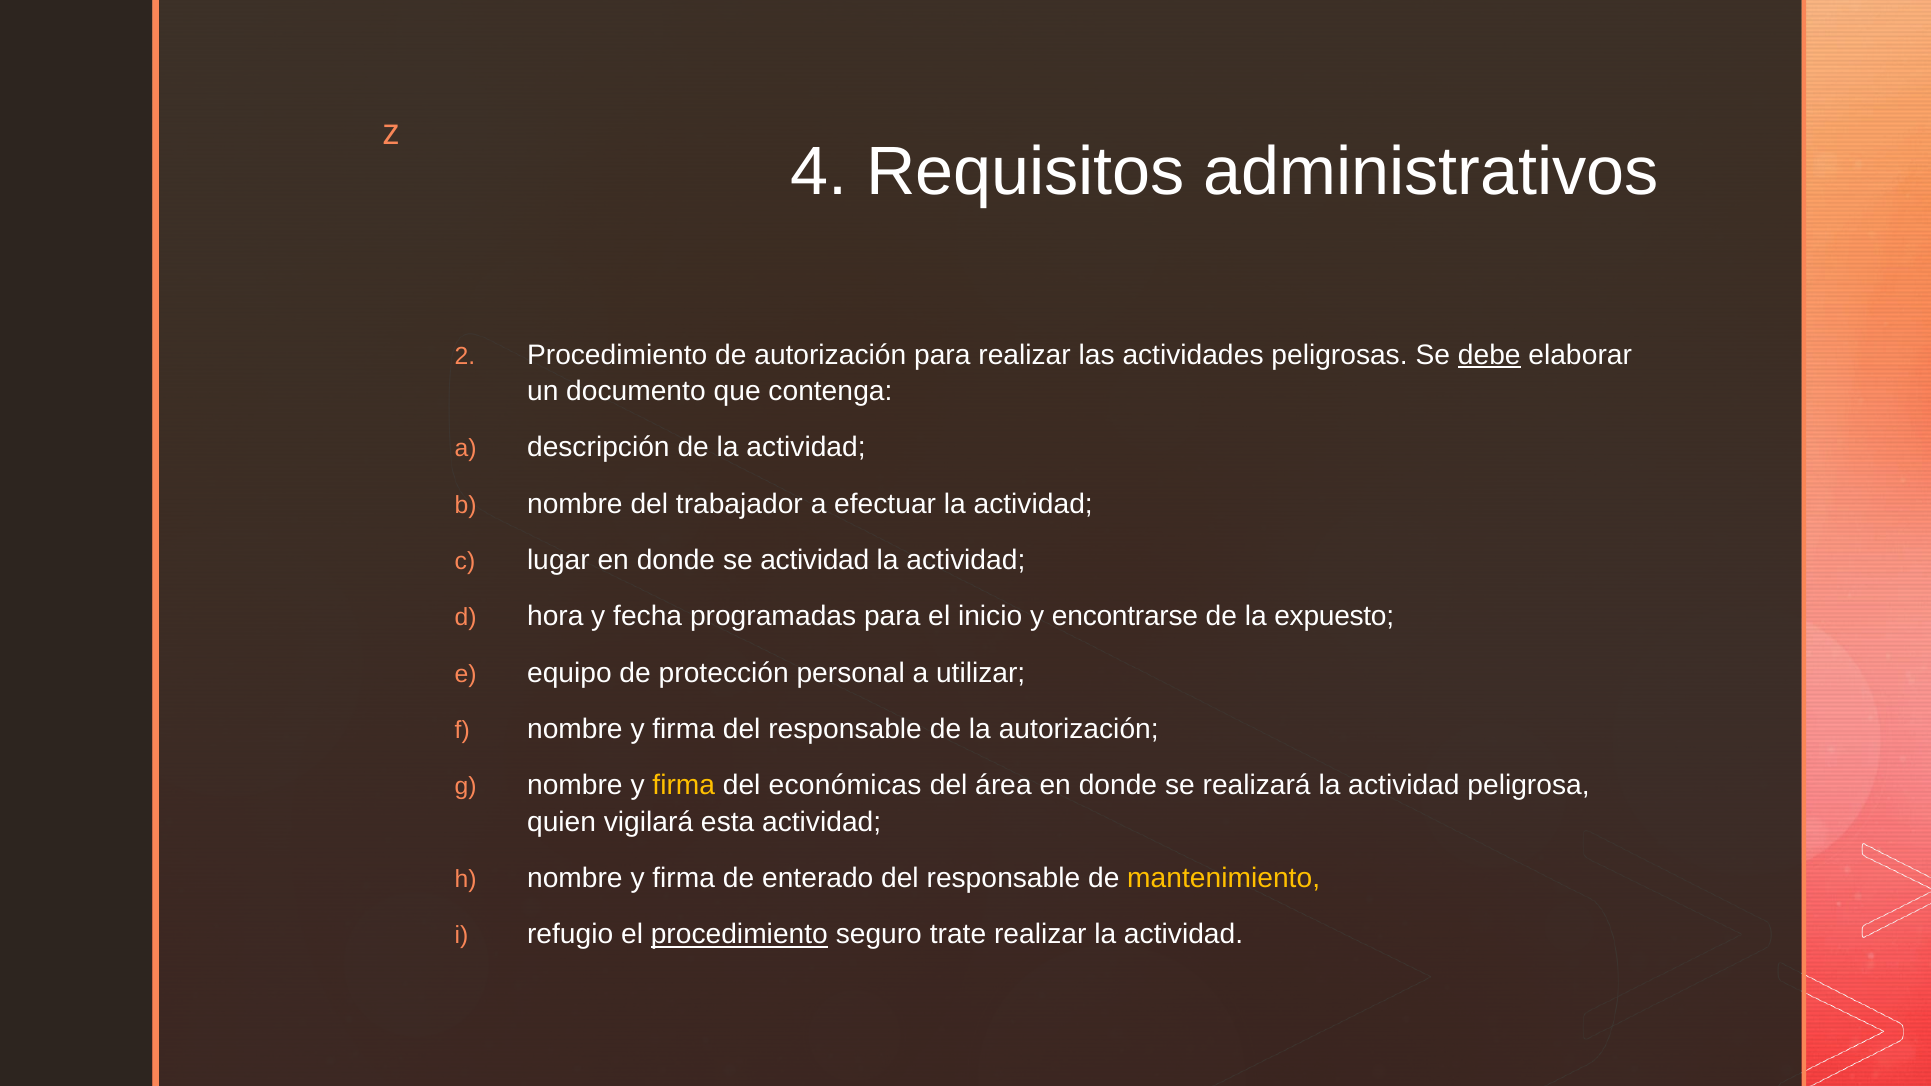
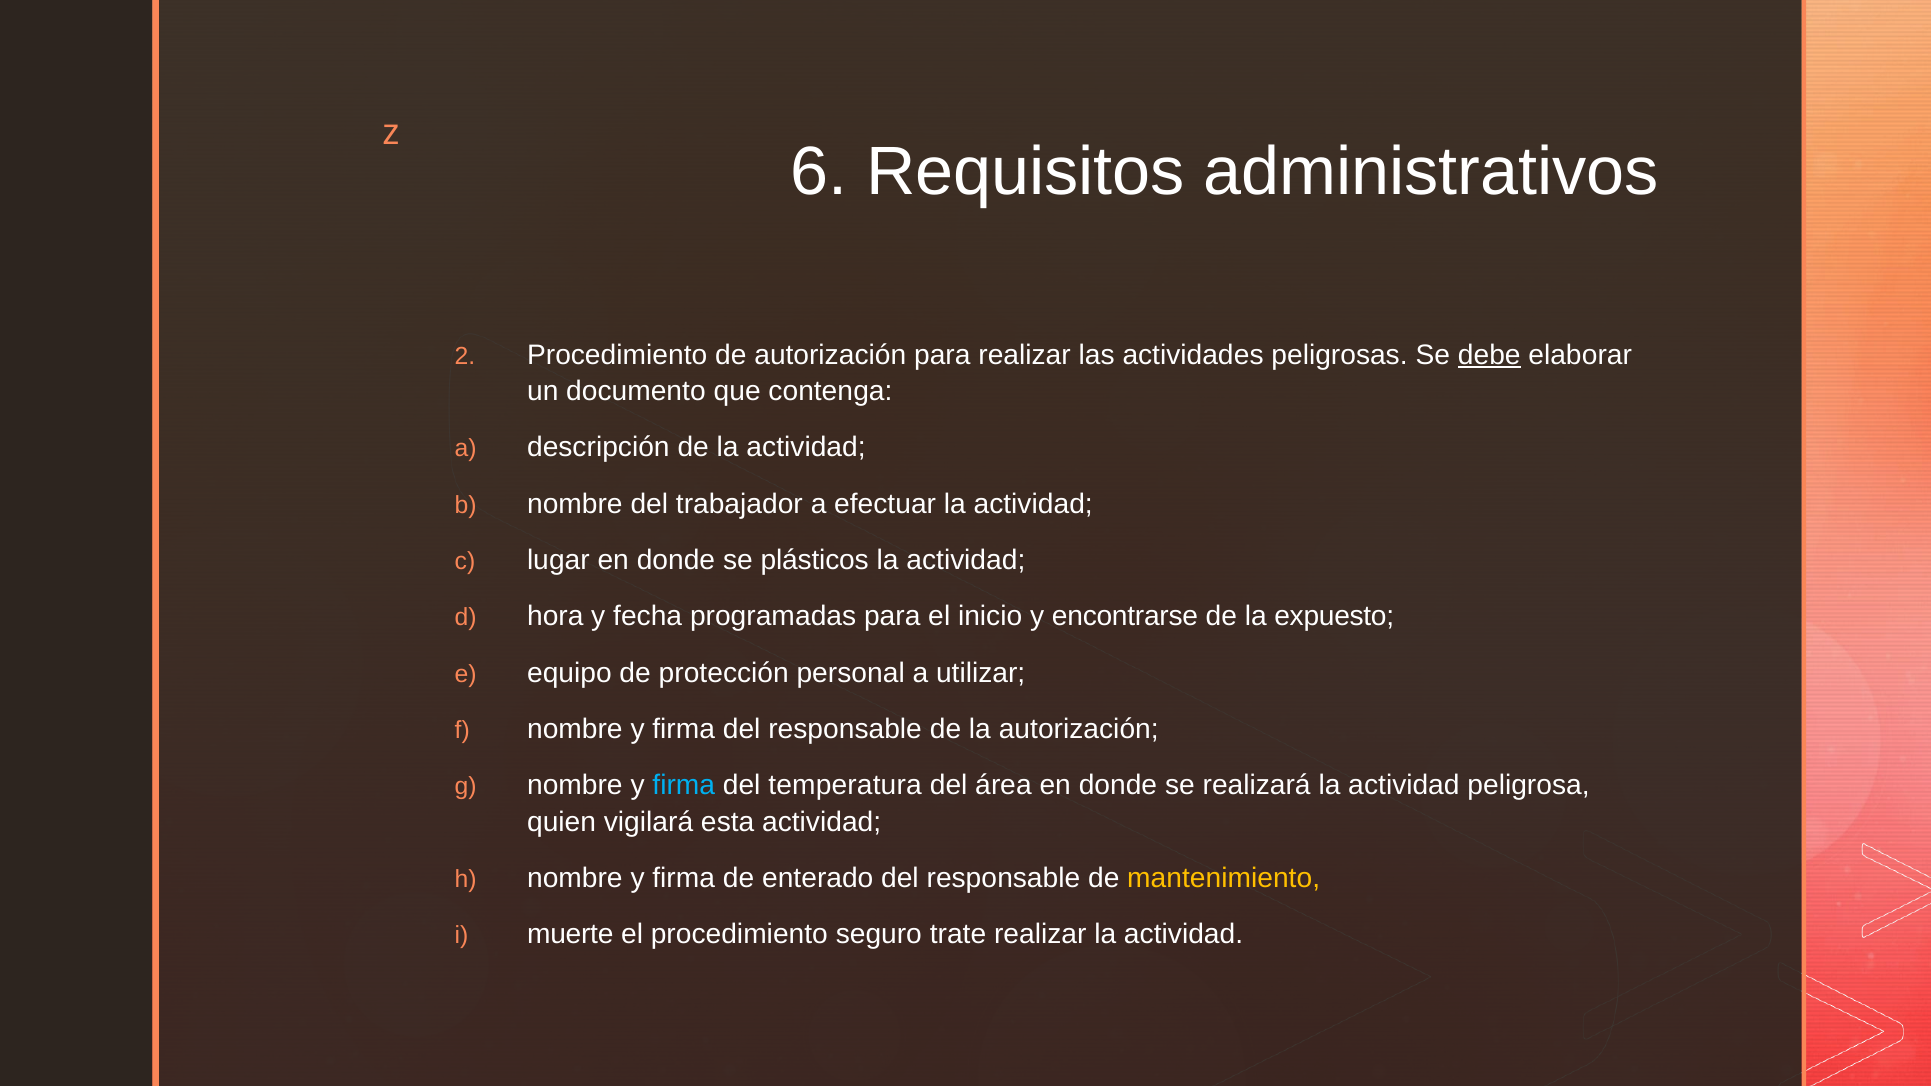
4: 4 -> 6
se actividad: actividad -> plásticos
firma at (684, 786) colour: yellow -> light blue
económicas: económicas -> temperatura
refugio: refugio -> muerte
procedimiento at (739, 935) underline: present -> none
